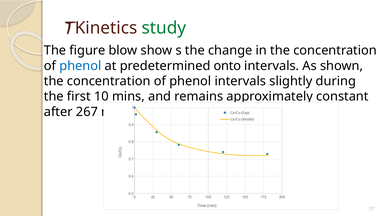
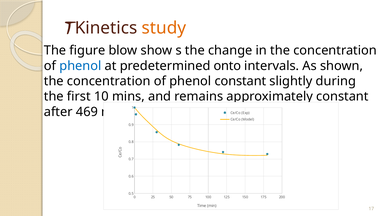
study colour: green -> orange
phenol intervals: intervals -> constant
267: 267 -> 469
